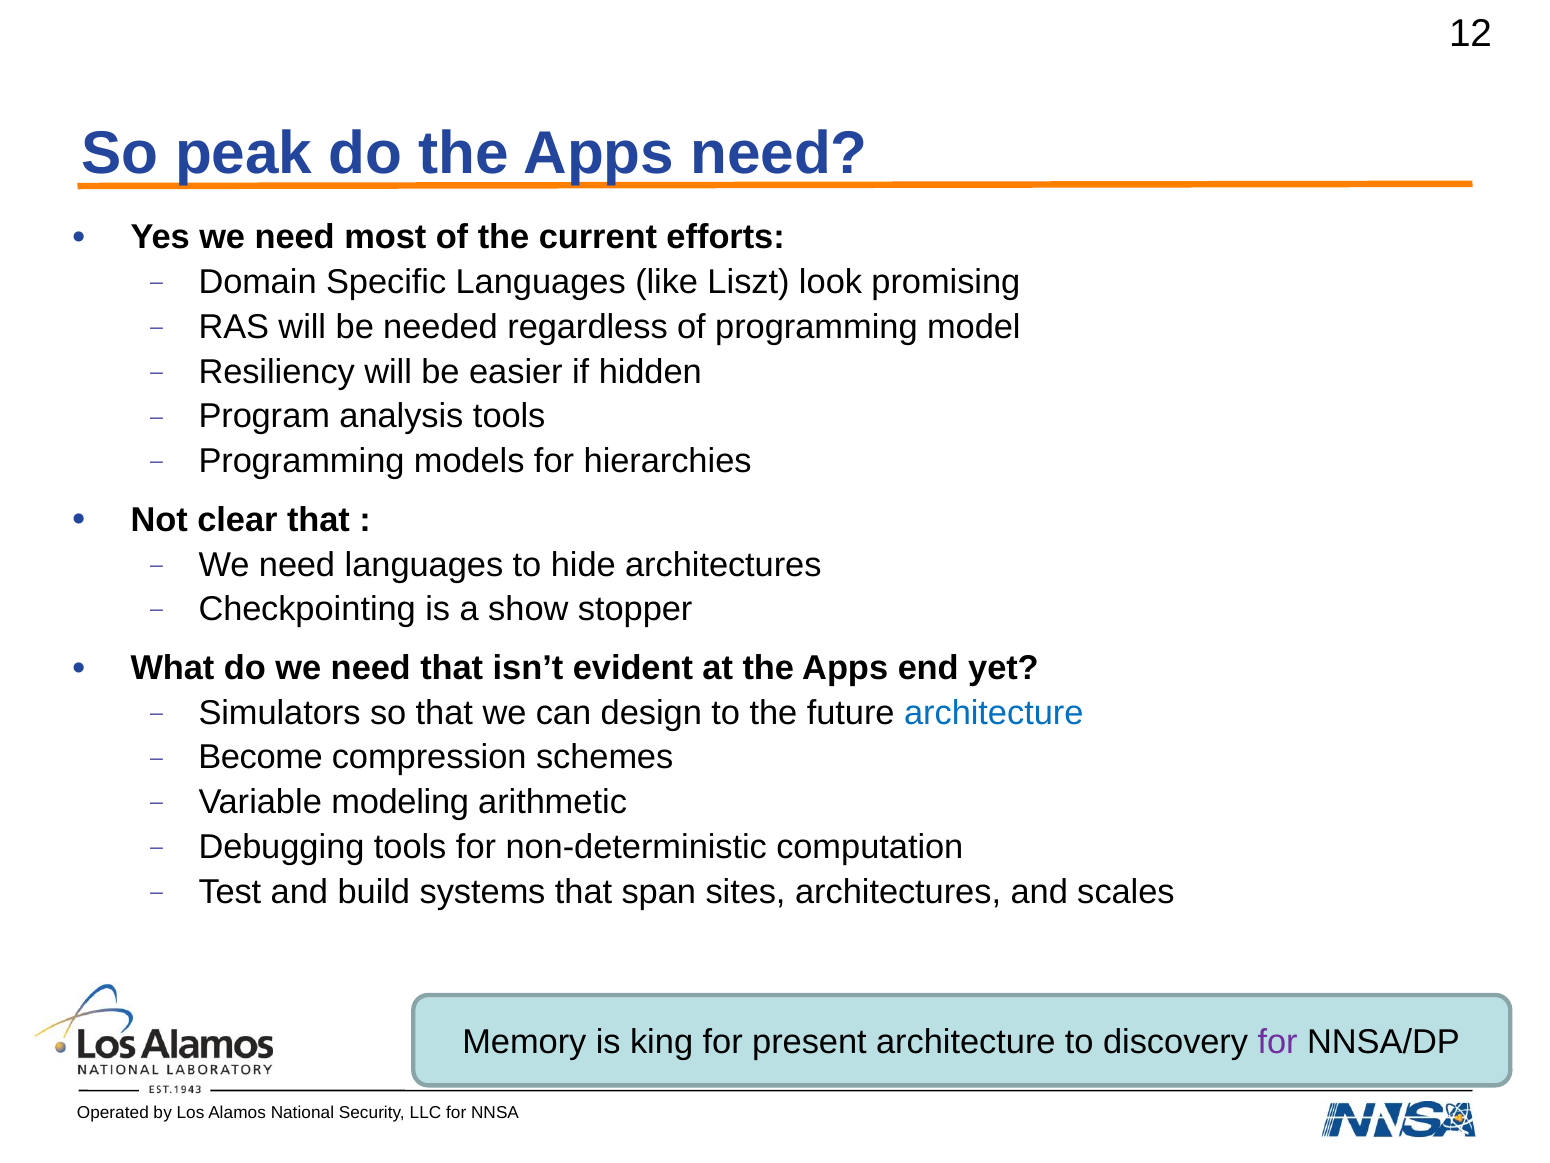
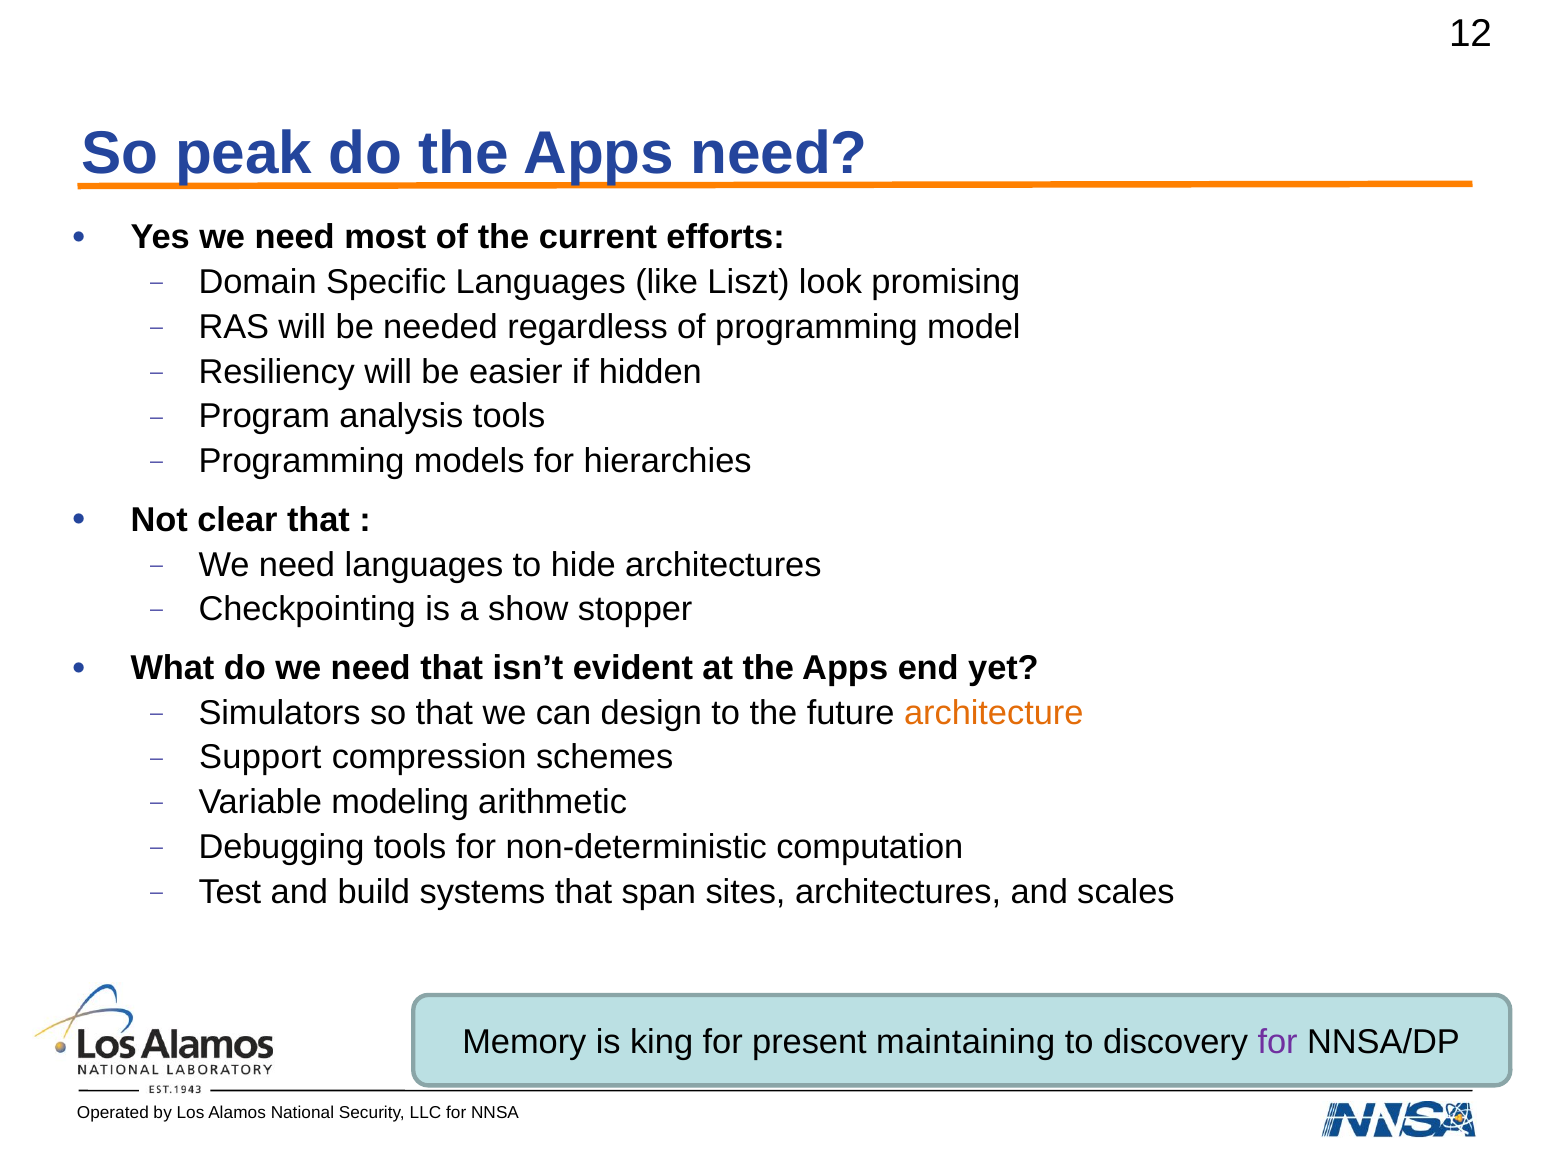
architecture at (994, 712) colour: blue -> orange
Become: Become -> Support
present architecture: architecture -> maintaining
